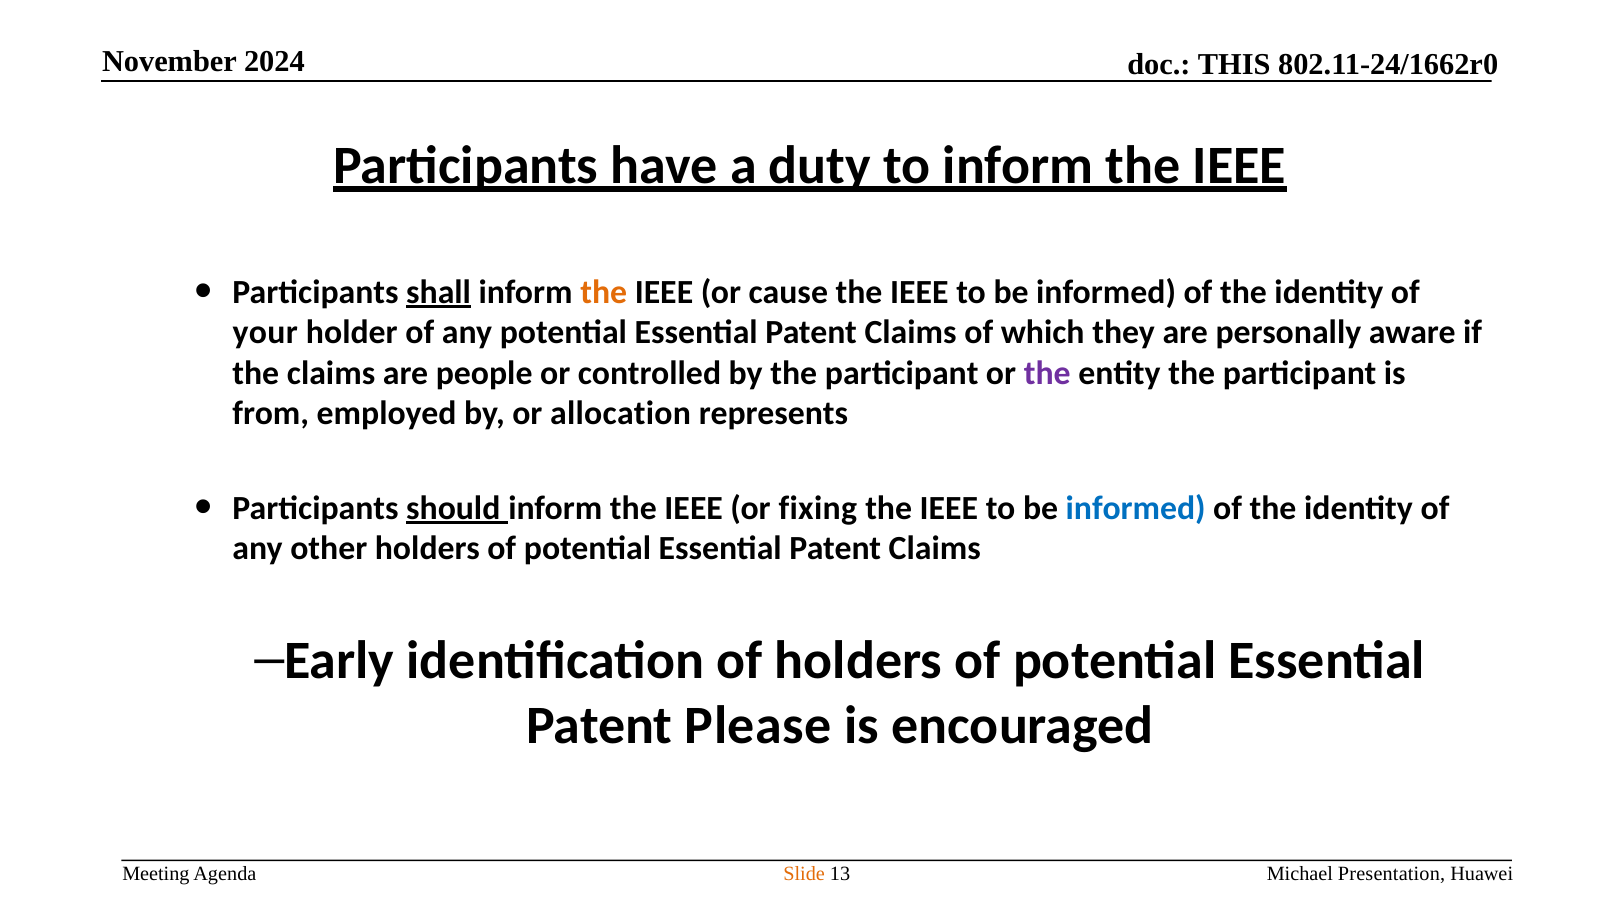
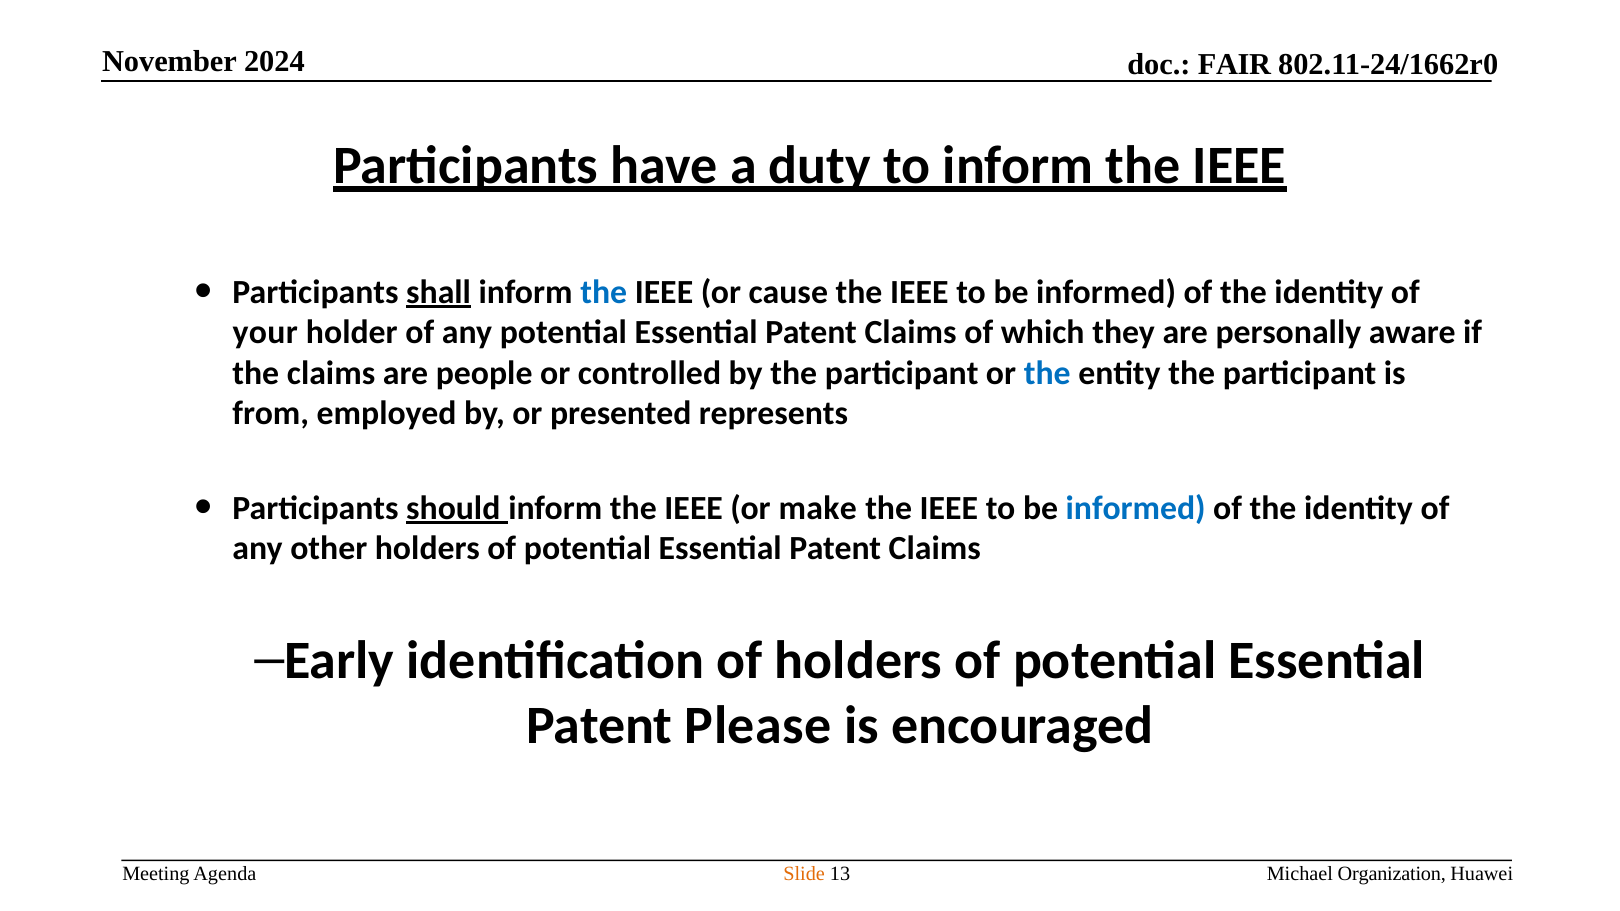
THIS: THIS -> FAIR
the at (604, 292) colour: orange -> blue
the at (1047, 373) colour: purple -> blue
allocation: allocation -> presented
fixing: fixing -> make
Presentation: Presentation -> Organization
